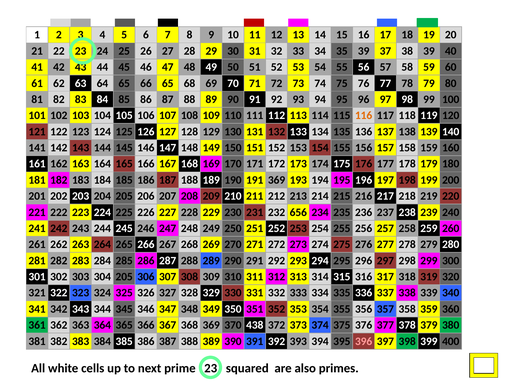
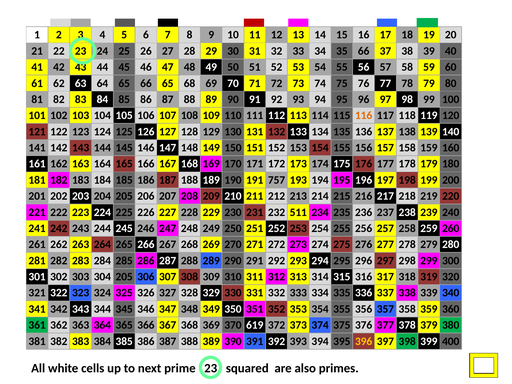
35 39: 39 -> 66
191 369: 369 -> 757
656: 656 -> 511
438: 438 -> 619
396 colour: pink -> yellow
